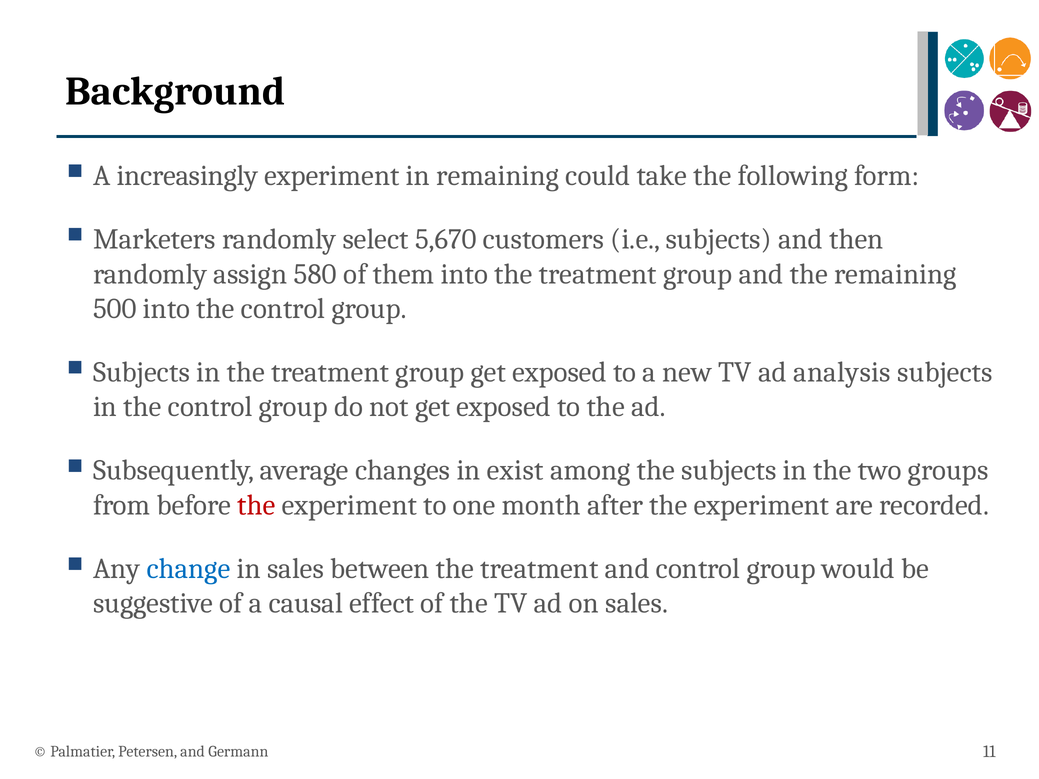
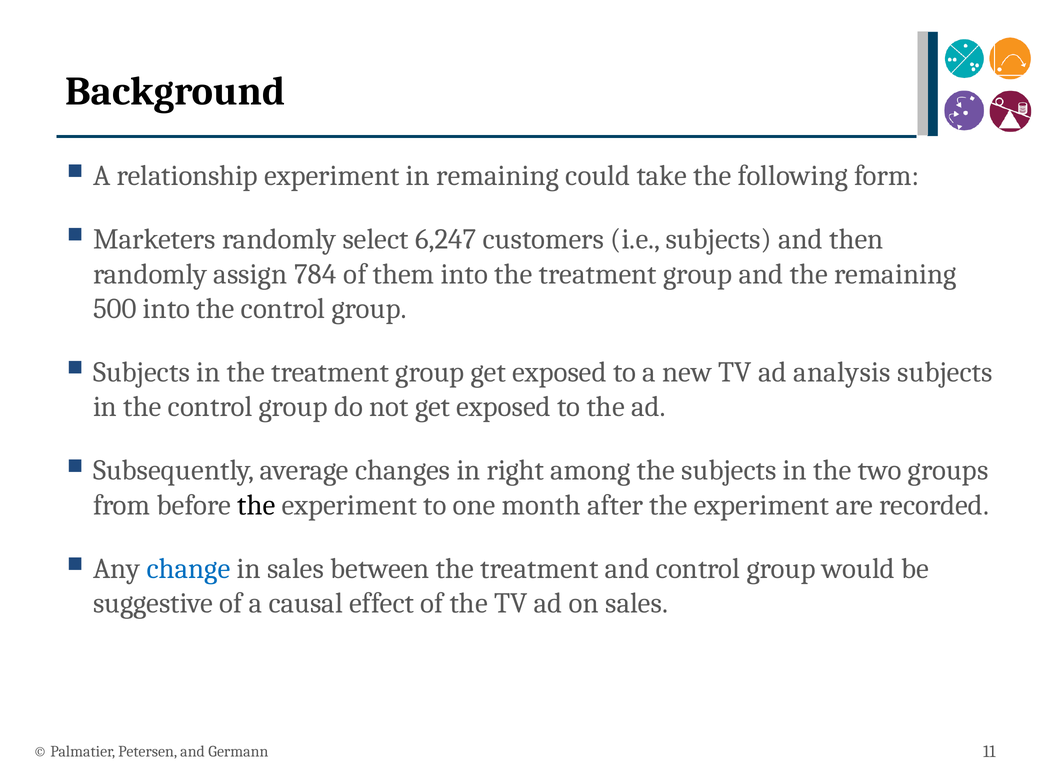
increasingly: increasingly -> relationship
5,670: 5,670 -> 6,247
580: 580 -> 784
exist: exist -> right
the at (256, 505) colour: red -> black
